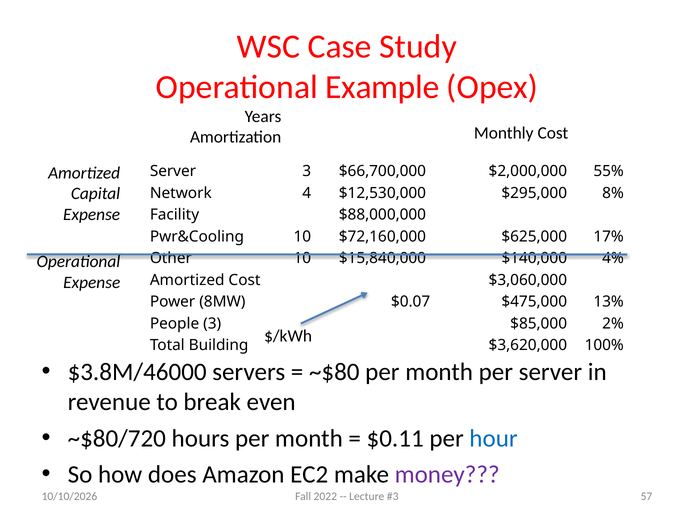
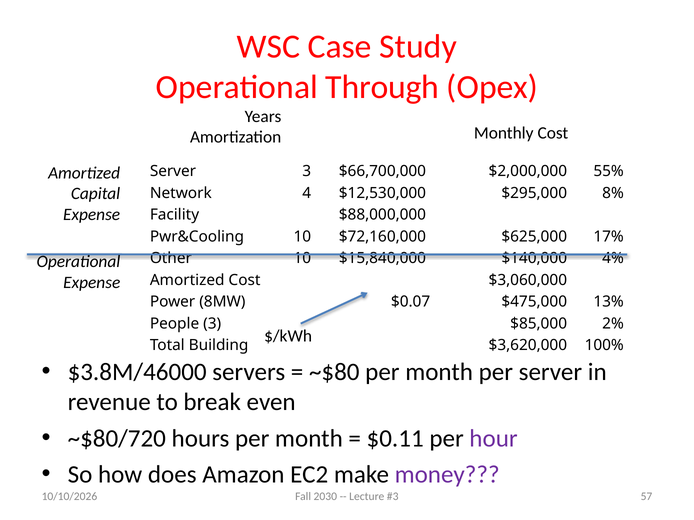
Example: Example -> Through
hour colour: blue -> purple
2022: 2022 -> 2030
